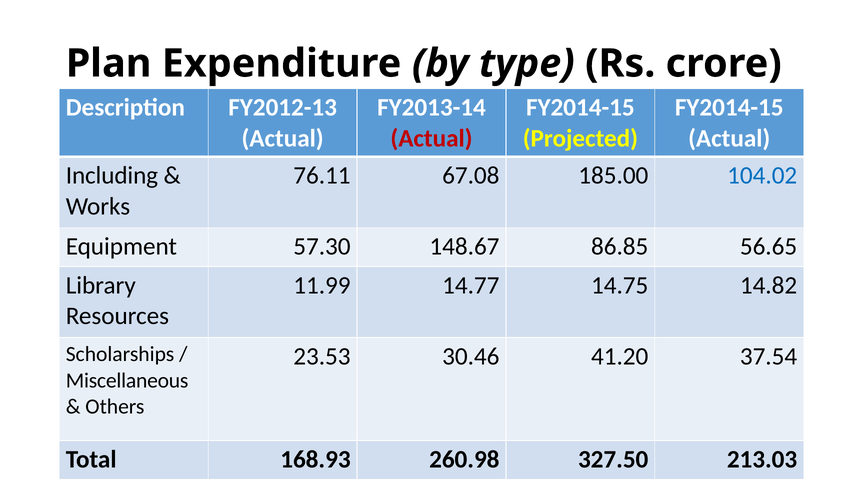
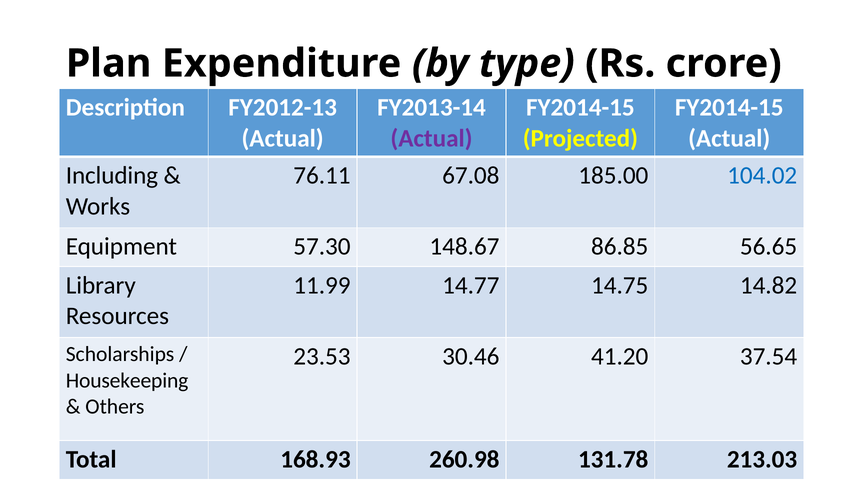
Actual at (432, 138) colour: red -> purple
Miscellaneous: Miscellaneous -> Housekeeping
327.50: 327.50 -> 131.78
